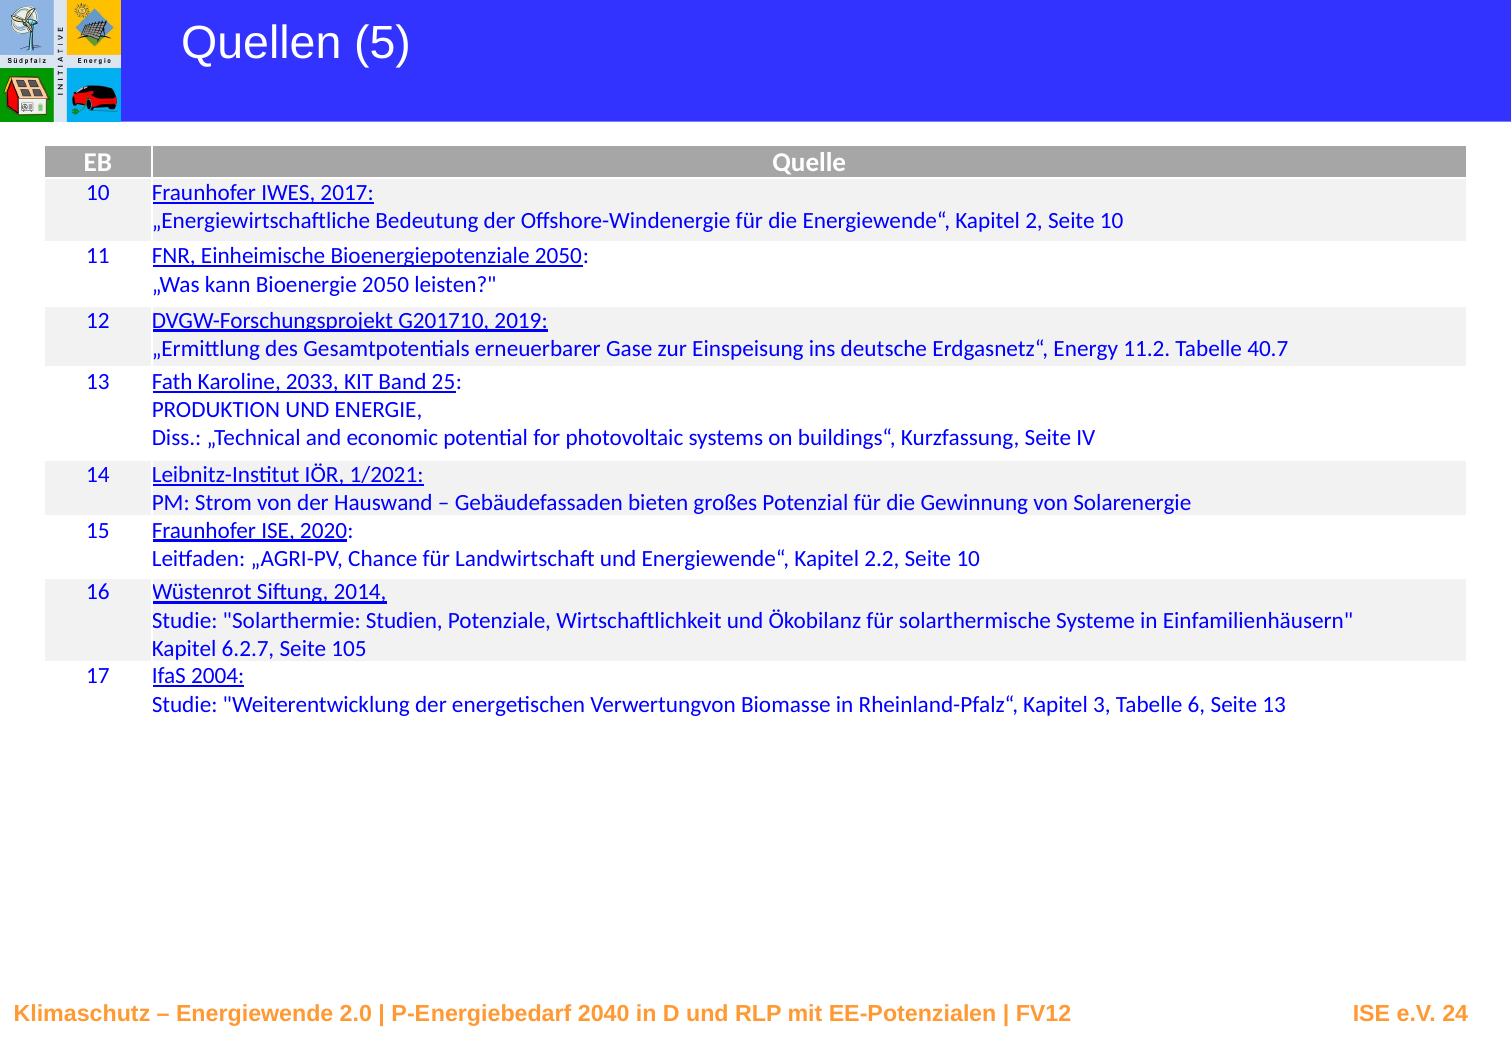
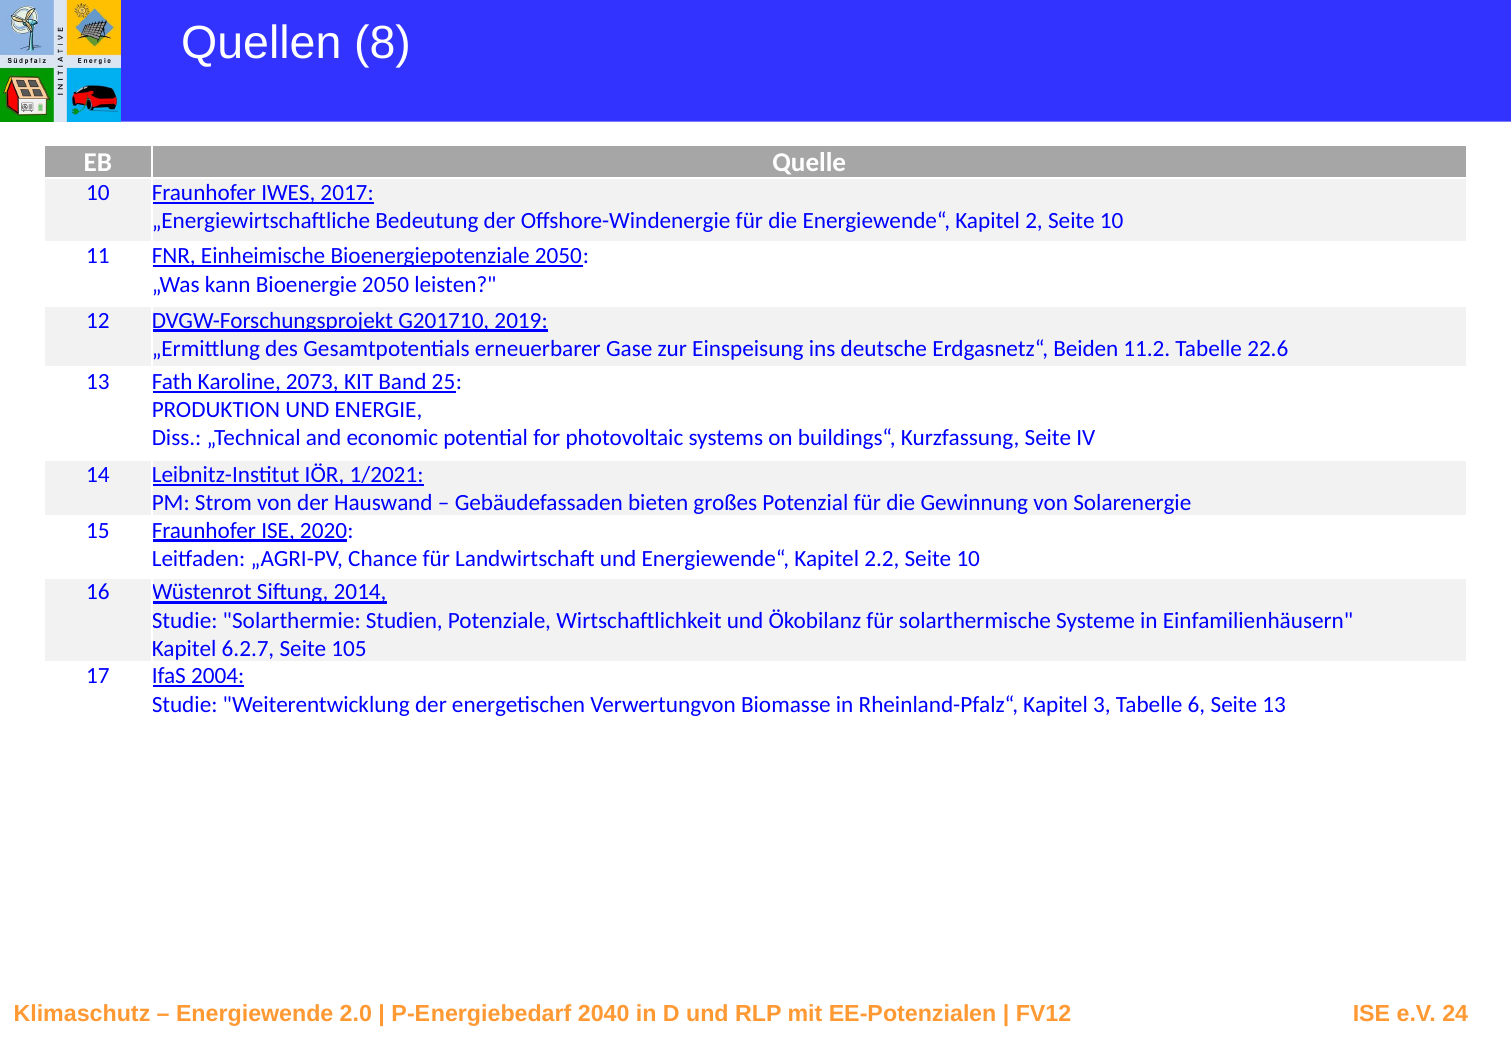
5: 5 -> 8
Energy: Energy -> Beiden
40.7: 40.7 -> 22.6
2033: 2033 -> 2073
